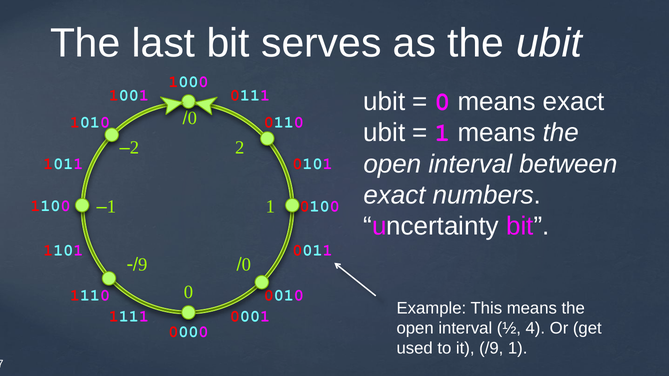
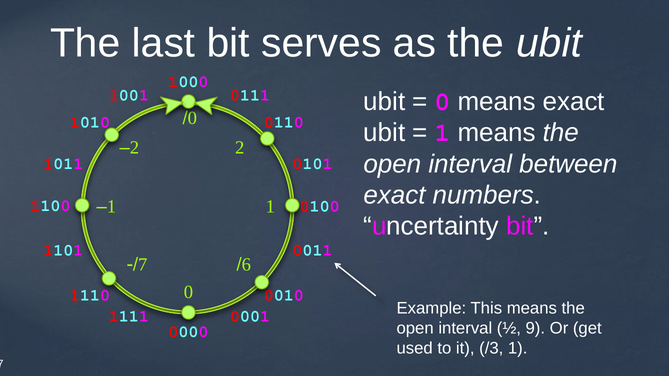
-/9: -/9 -> -/7
/0 at (244, 265): /0 -> /6
4: 4 -> 9
/9: /9 -> /3
